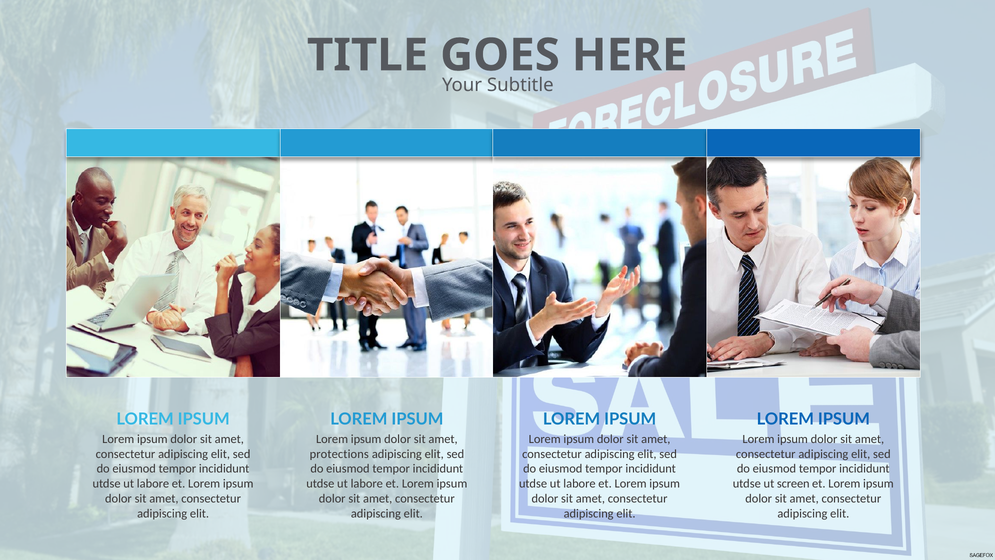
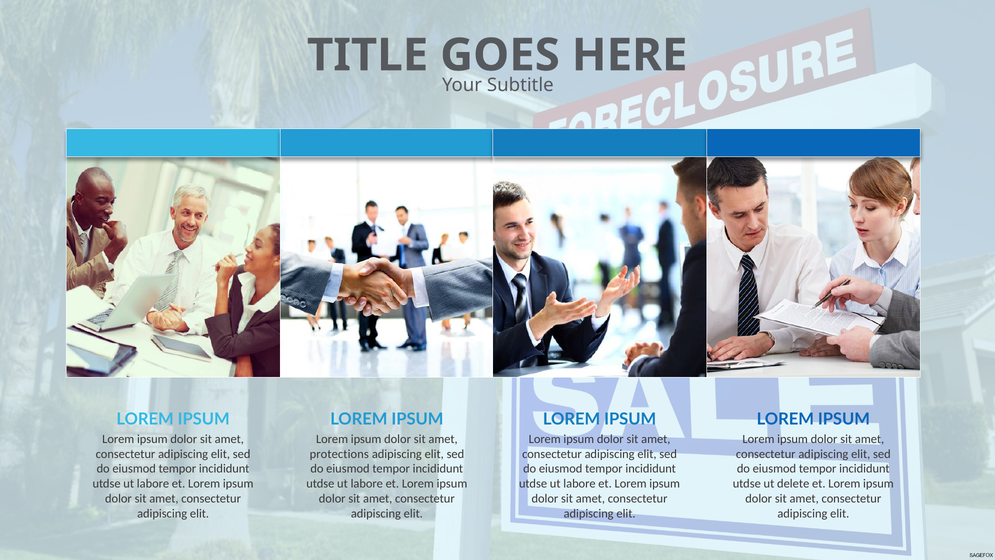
screen: screen -> delete
